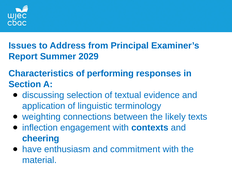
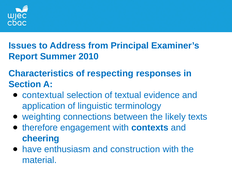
2029: 2029 -> 2010
performing: performing -> respecting
discussing: discussing -> contextual
inflection: inflection -> therefore
commitment: commitment -> construction
